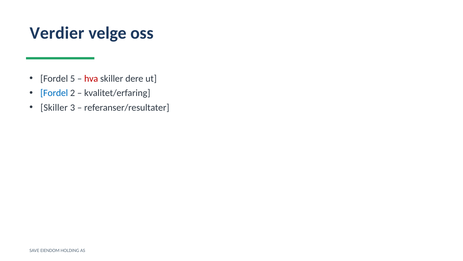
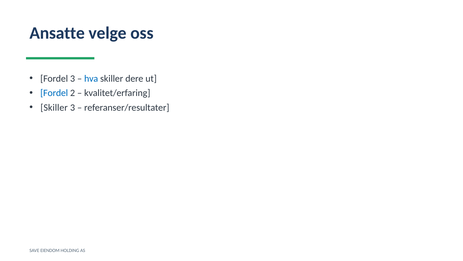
Verdier: Verdier -> Ansatte
Fordel 5: 5 -> 3
hva colour: red -> blue
